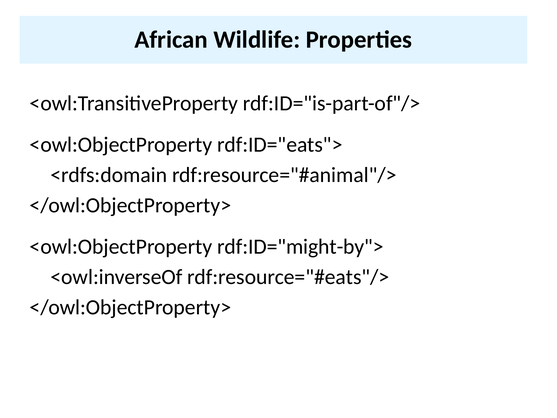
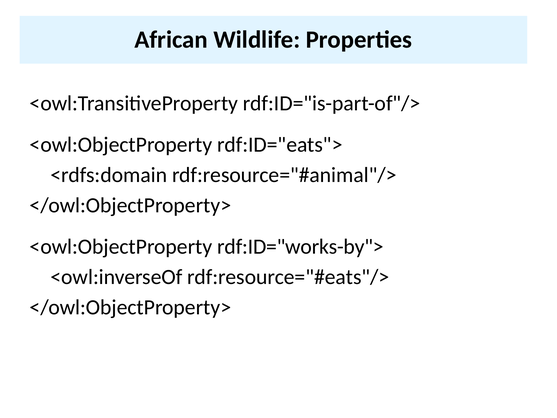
rdf:ID="might-by">: rdf:ID="might-by"> -> rdf:ID="works-by">
